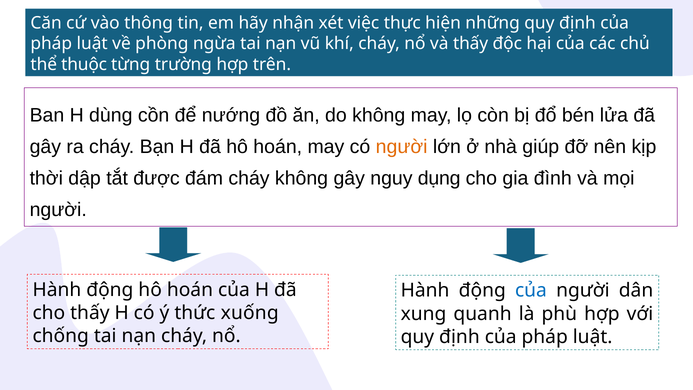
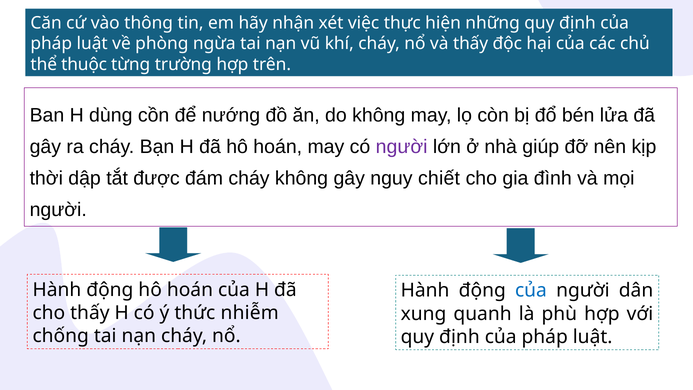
người at (402, 147) colour: orange -> purple
dụng: dụng -> chiết
xuống: xuống -> nhiễm
